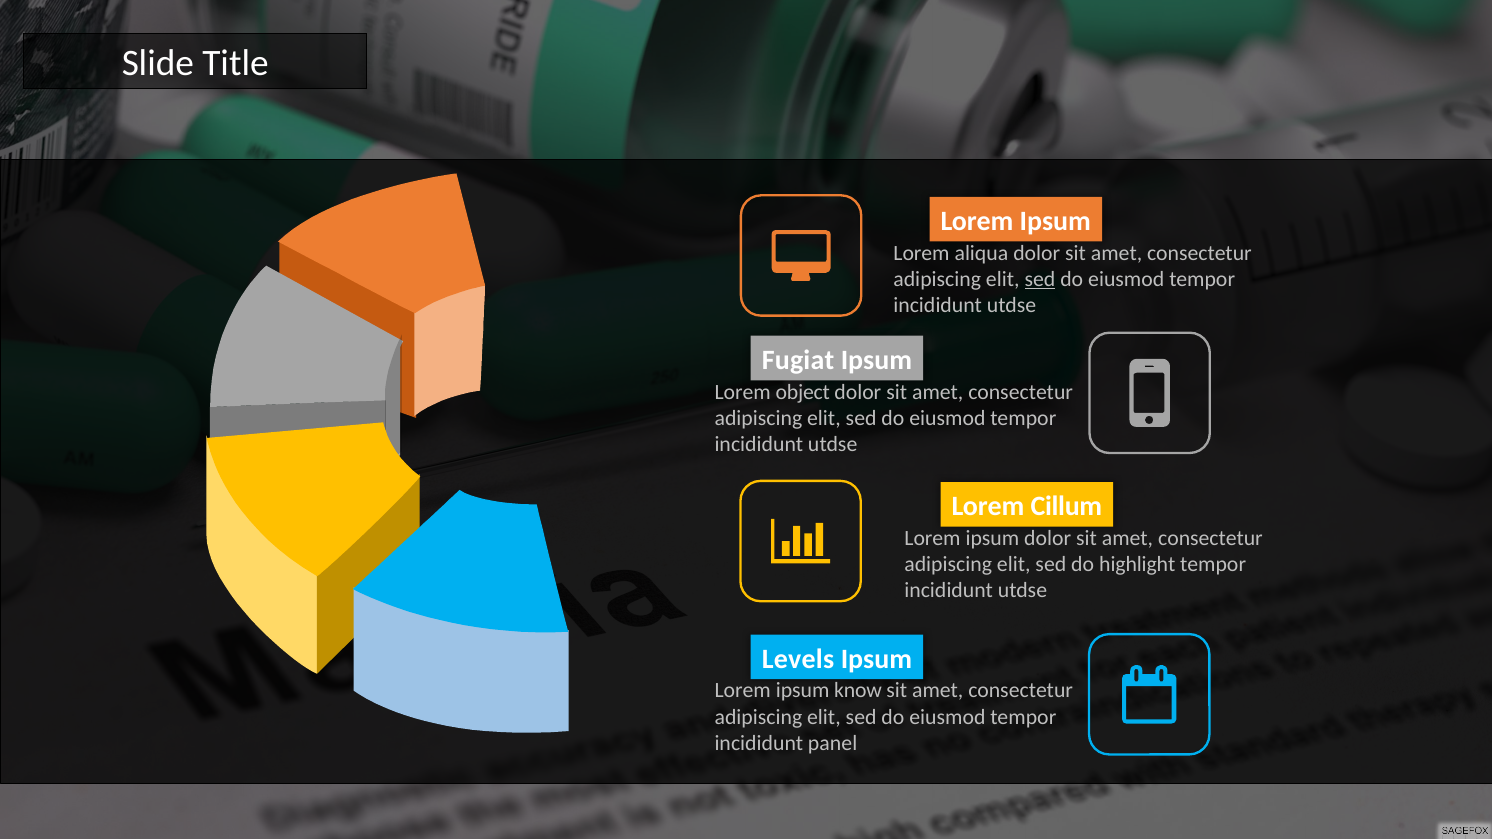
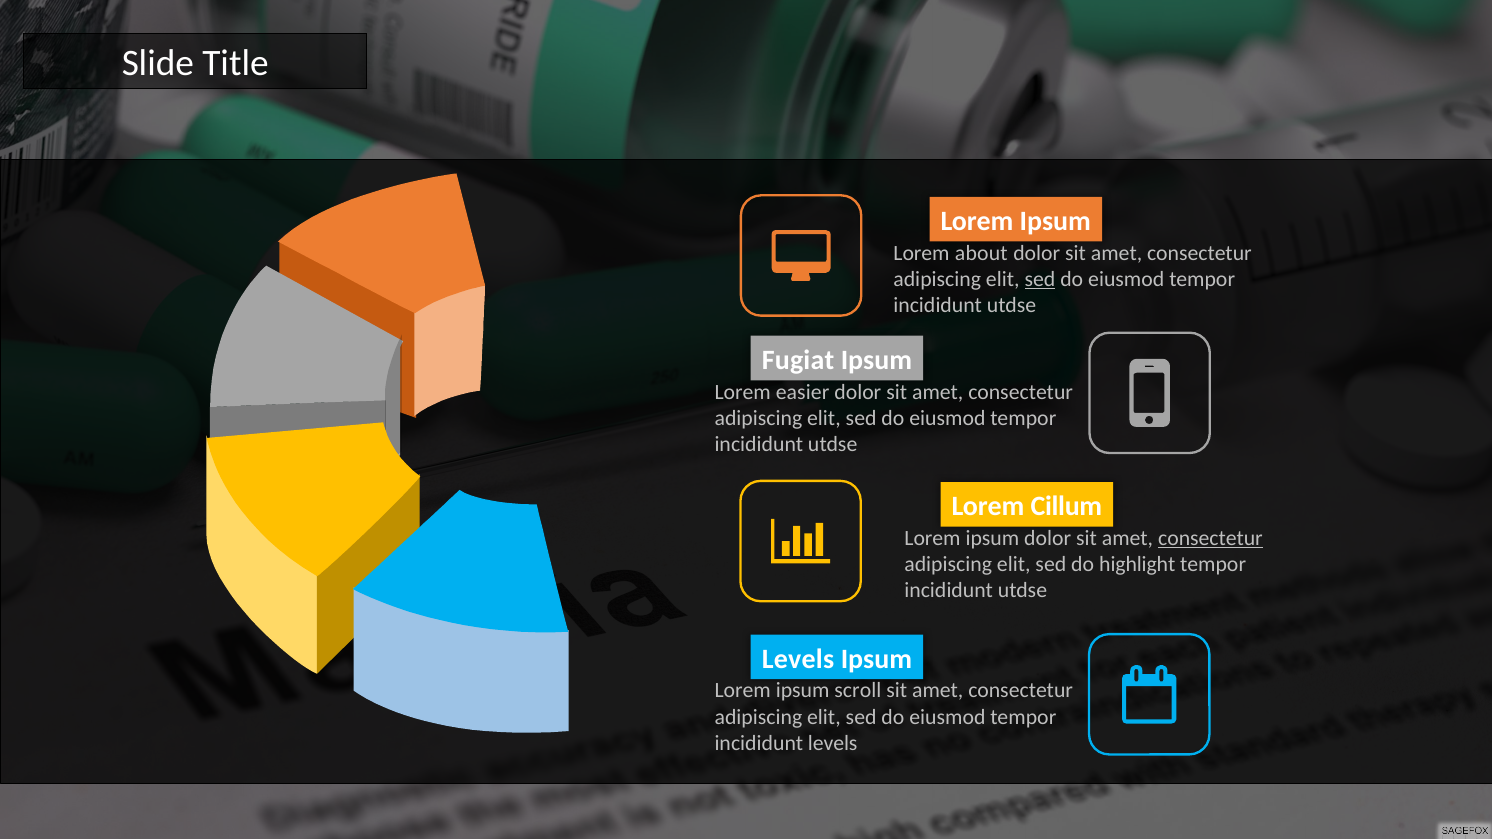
aliqua: aliqua -> about
object: object -> easier
consectetur at (1210, 538) underline: none -> present
know: know -> scroll
incididunt panel: panel -> levels
